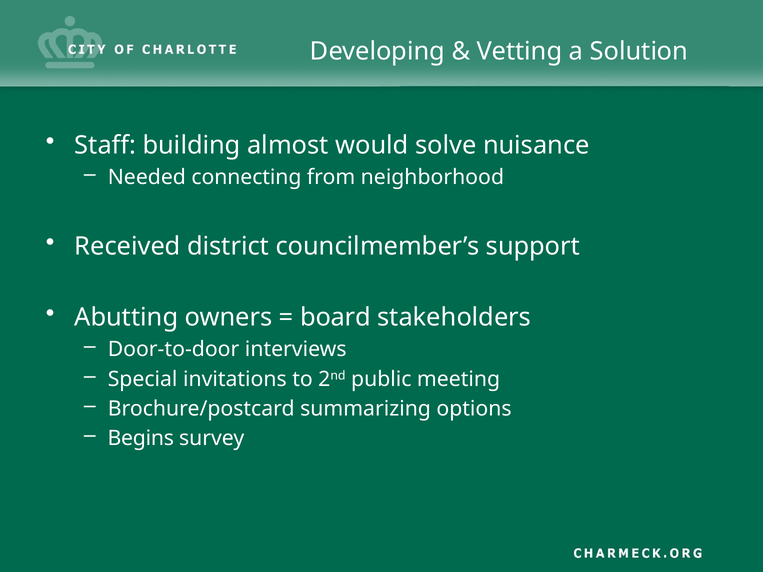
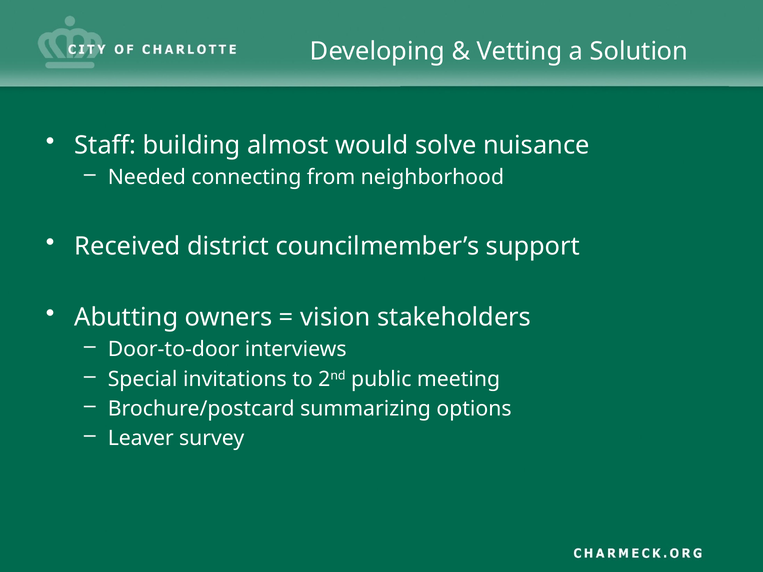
board: board -> vision
Begins: Begins -> Leaver
